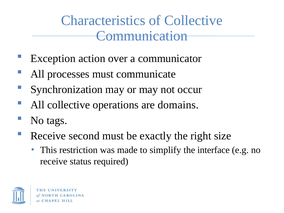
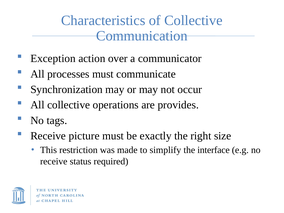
domains: domains -> provides
second: second -> picture
